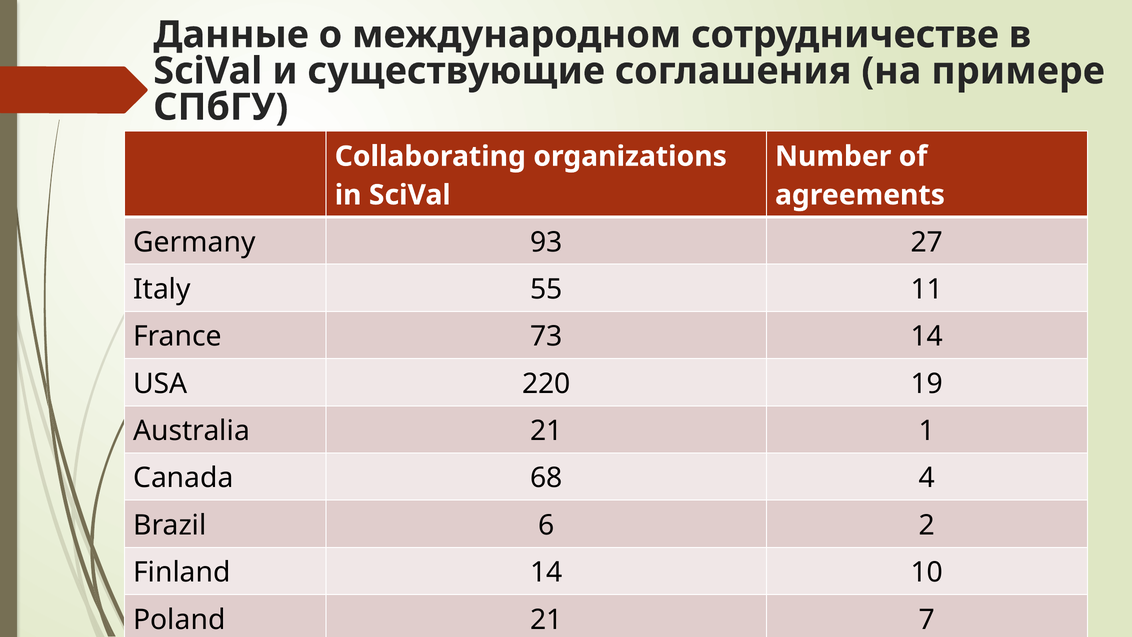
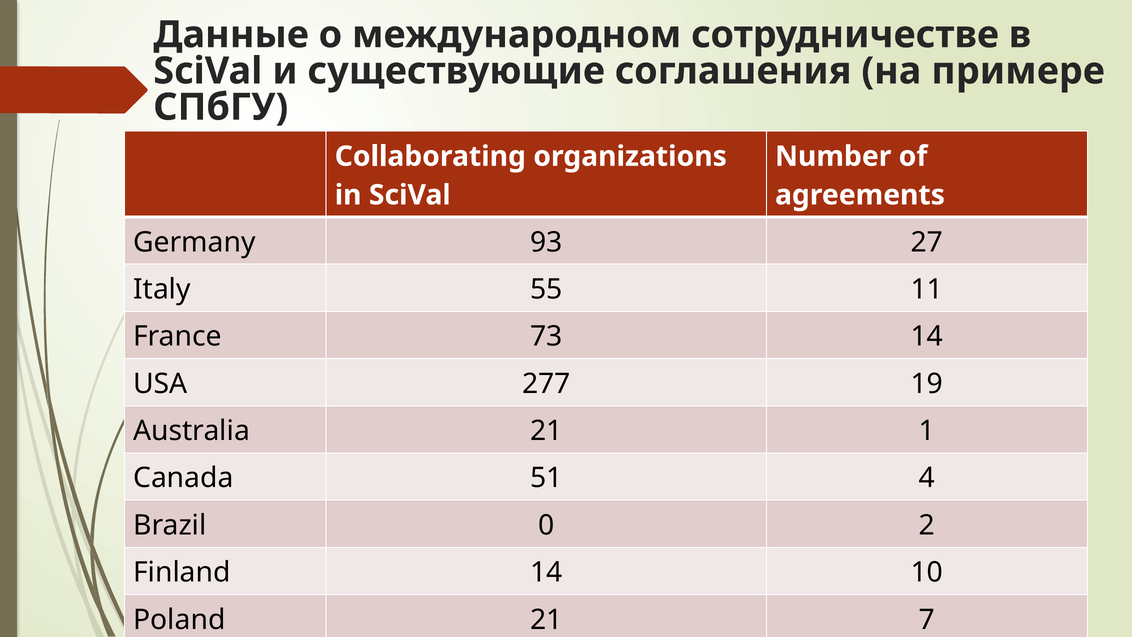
220: 220 -> 277
68: 68 -> 51
6: 6 -> 0
